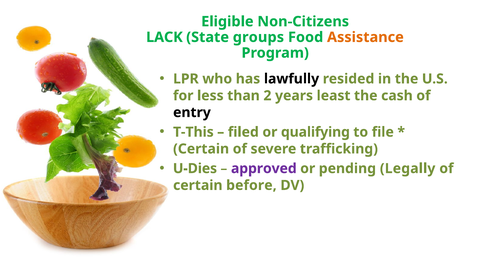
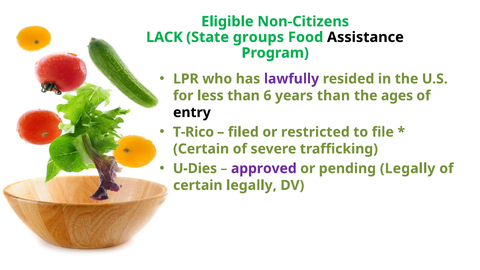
Assistance colour: orange -> black
lawfully colour: black -> purple
2: 2 -> 6
years least: least -> than
cash: cash -> ages
T-This: T-This -> T-Rico
qualifying: qualifying -> restricted
certain before: before -> legally
